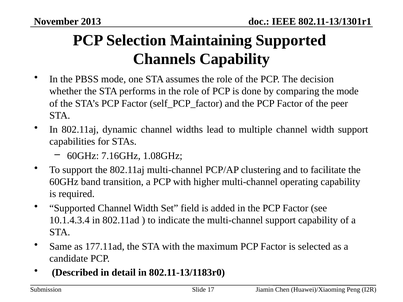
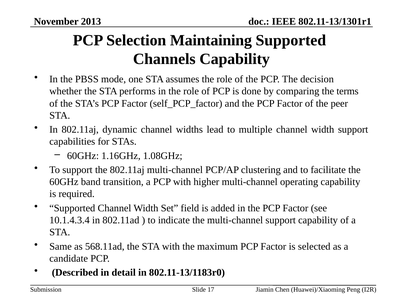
the mode: mode -> terms
7.16GHz: 7.16GHz -> 1.16GHz
177.11ad: 177.11ad -> 568.11ad
